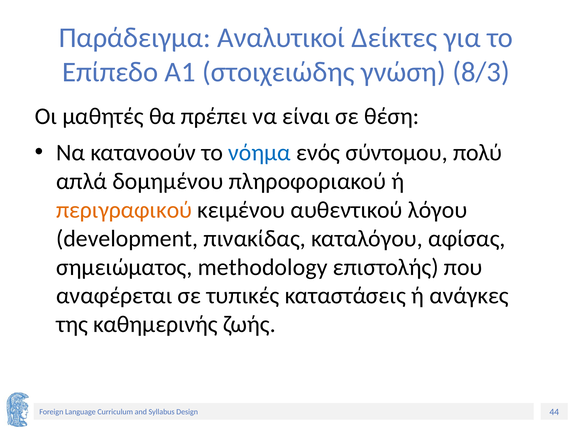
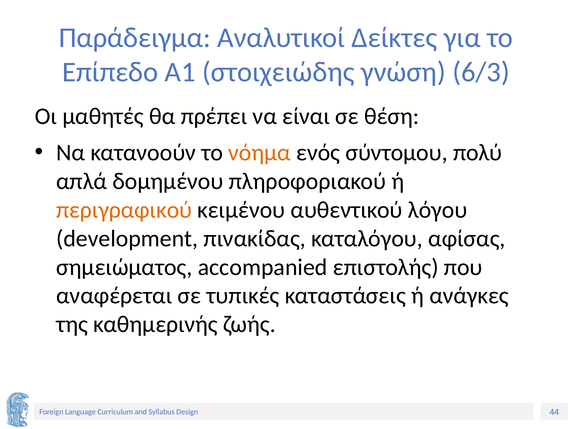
8/3: 8/3 -> 6/3
νόημα colour: blue -> orange
methodology: methodology -> accompanied
